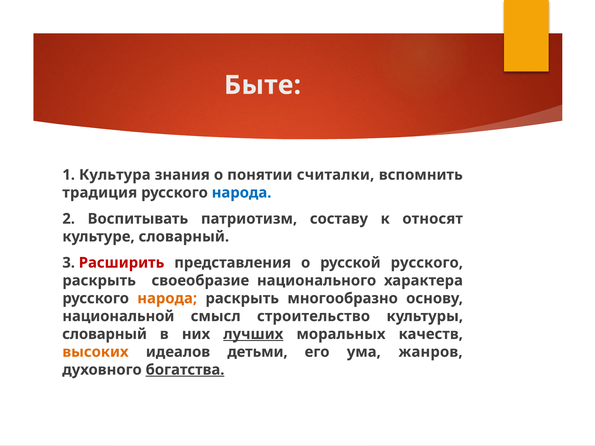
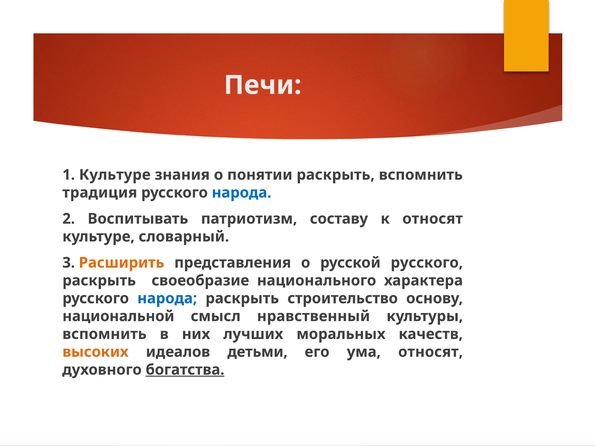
Быте: Быте -> Печи
1 Культура: Культура -> Культуре
понятии считалки: считалки -> раскрыть
Расширить colour: red -> orange
народа at (167, 299) colour: orange -> blue
многообразно: многообразно -> строительство
строительство: строительство -> нравственный
словарный at (105, 334): словарный -> вспомнить
лучших underline: present -> none
ума жанров: жанров -> относят
